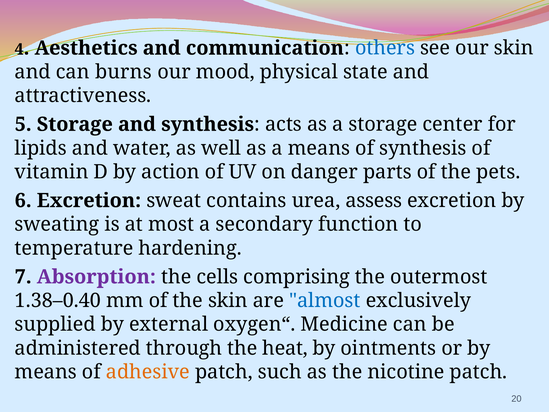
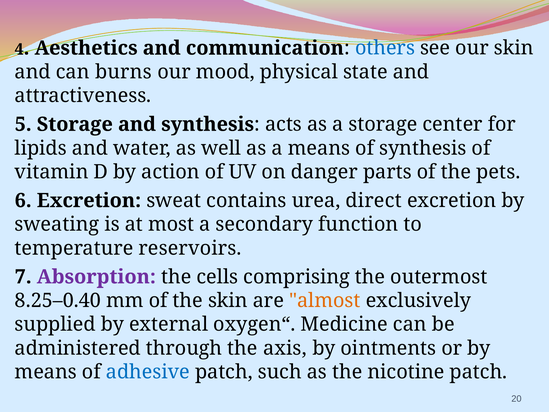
assess: assess -> direct
hardening: hardening -> reservoirs
1.38–0.40: 1.38–0.40 -> 8.25–0.40
almost colour: blue -> orange
heat: heat -> axis
adhesive colour: orange -> blue
